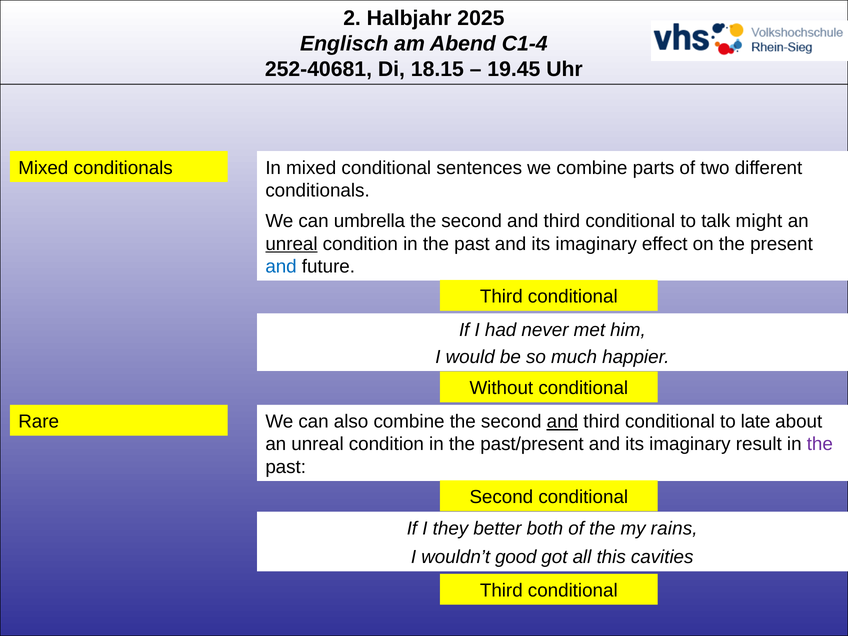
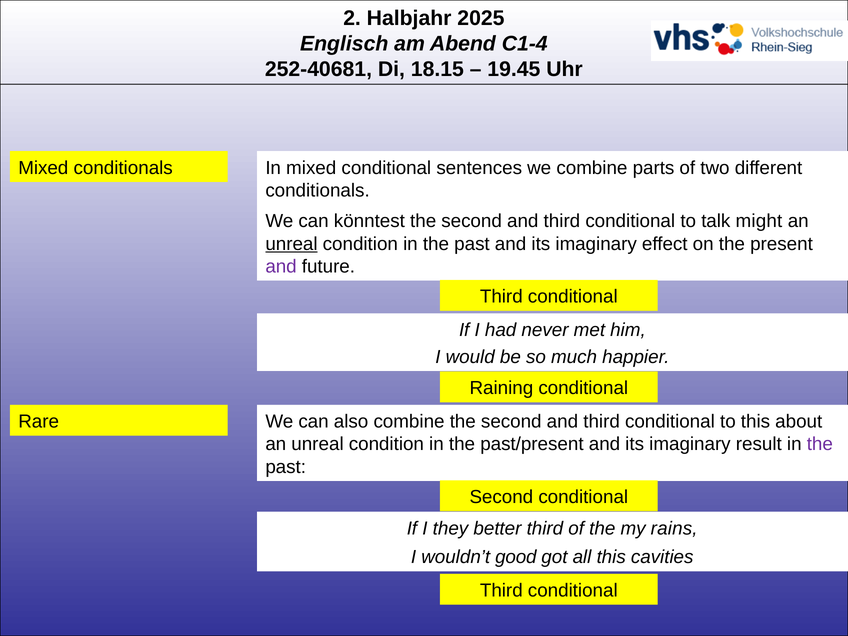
umbrella: umbrella -> könntest
and at (281, 266) colour: blue -> purple
Without: Without -> Raining
and at (562, 422) underline: present -> none
to late: late -> this
better both: both -> third
